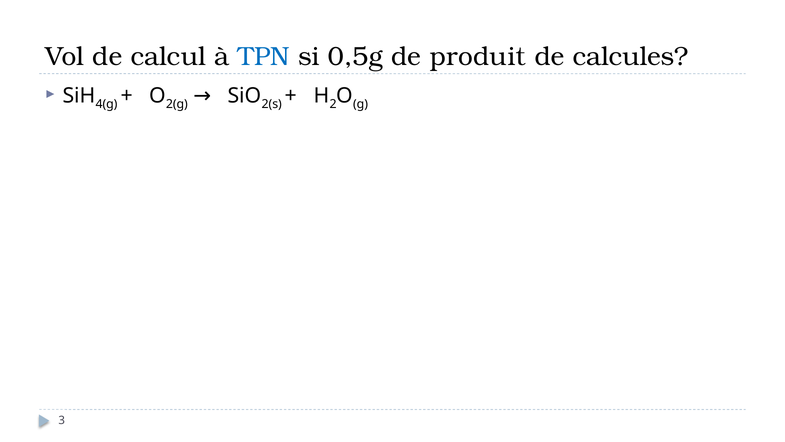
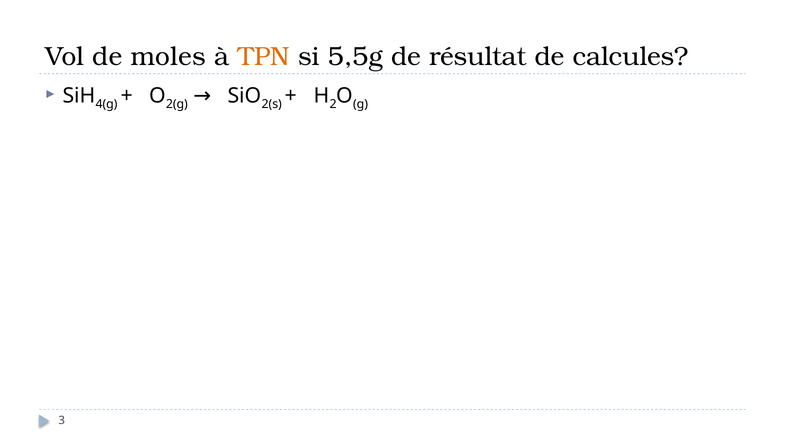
calcul: calcul -> moles
TPN colour: blue -> orange
0,5g: 0,5g -> 5,5g
produit: produit -> résultat
